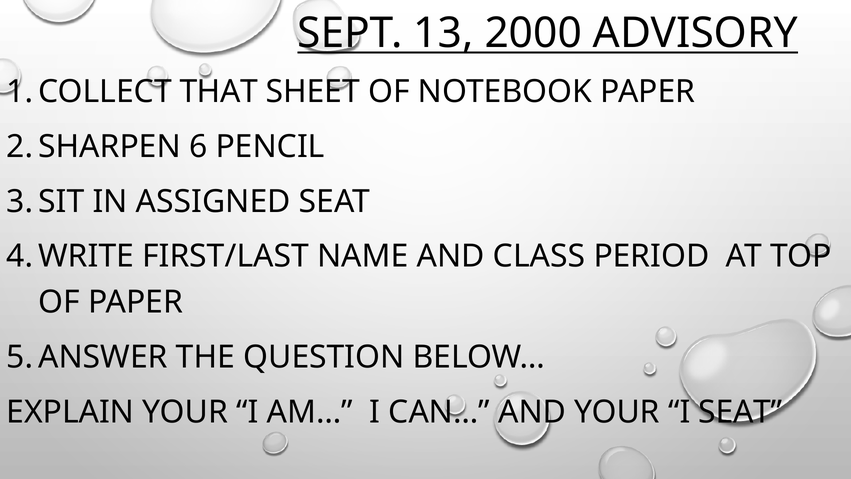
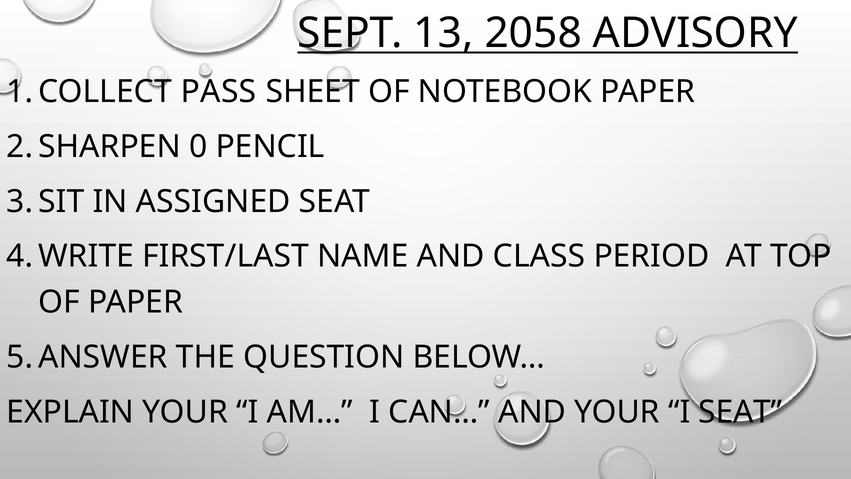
2000: 2000 -> 2058
THAT: THAT -> PASS
6: 6 -> 0
